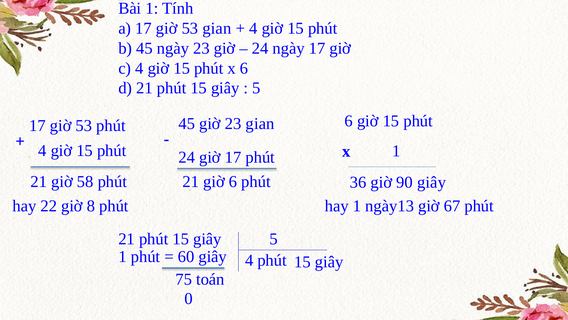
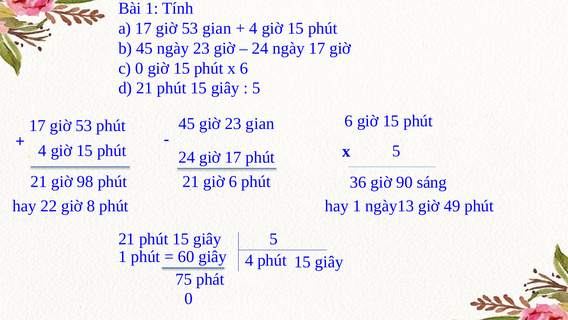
c 4: 4 -> 0
x 1: 1 -> 5
58: 58 -> 98
90 giây: giây -> sáng
67: 67 -> 49
toán: toán -> phát
